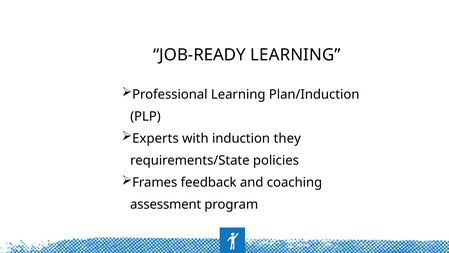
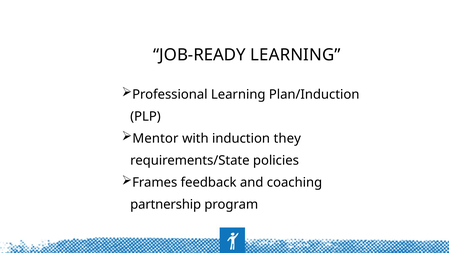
Experts: Experts -> Mentor
assessment: assessment -> partnership
